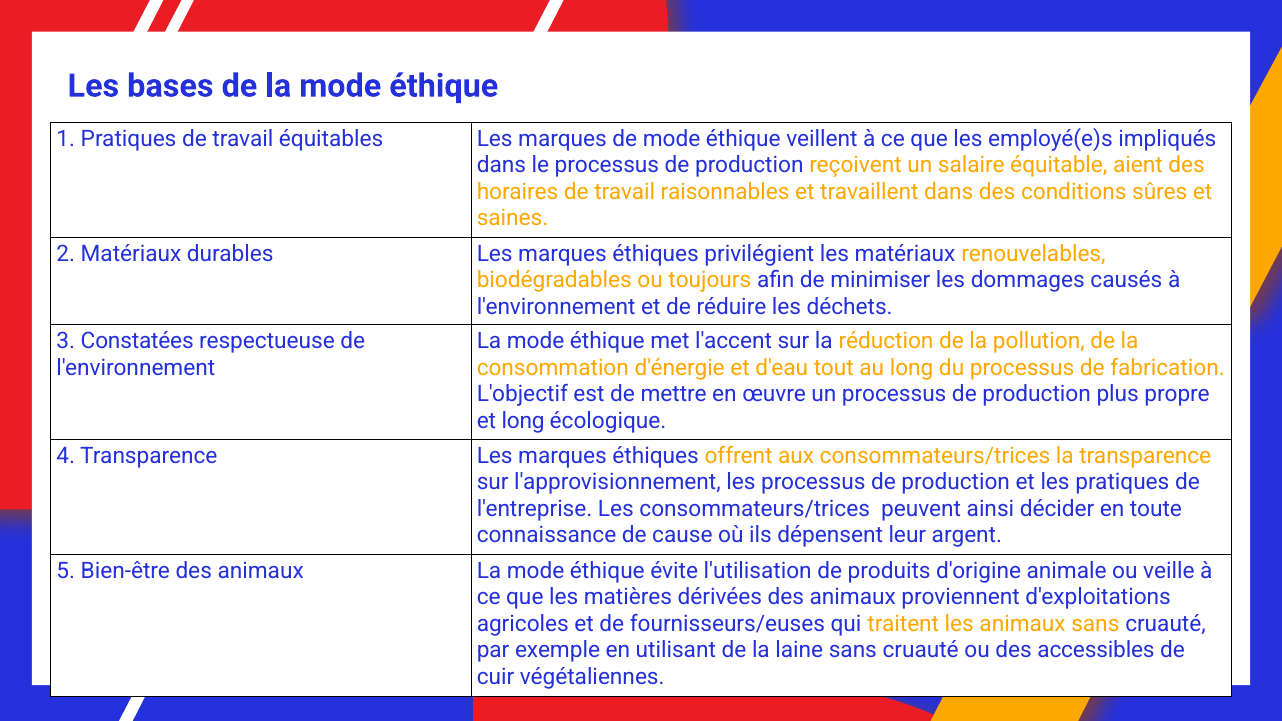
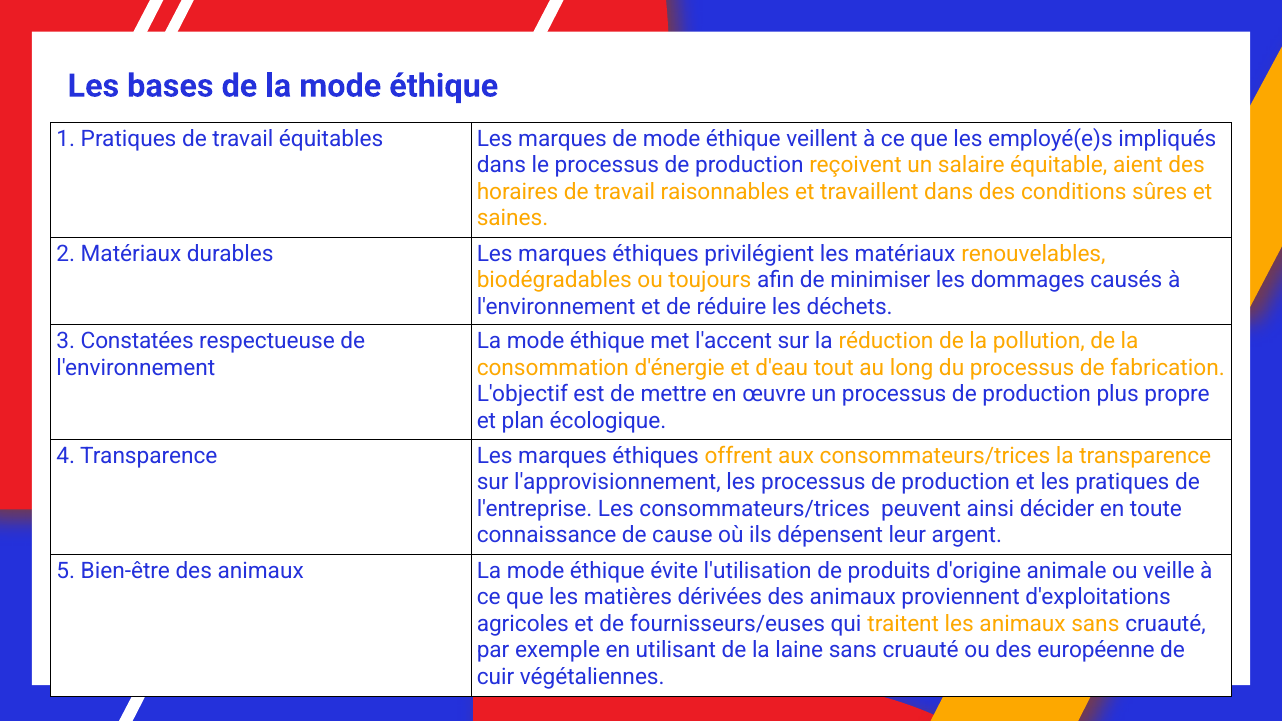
et long: long -> plan
accessibles: accessibles -> européenne
